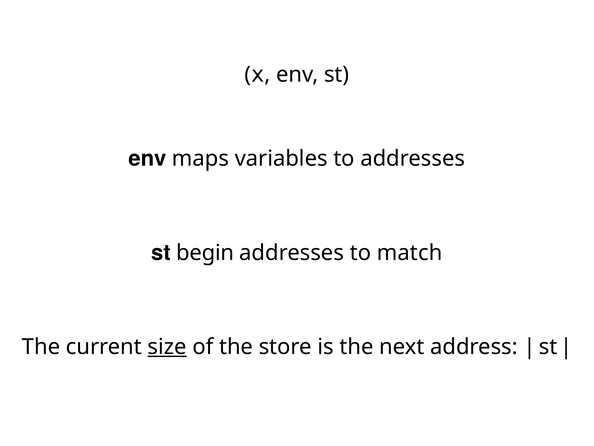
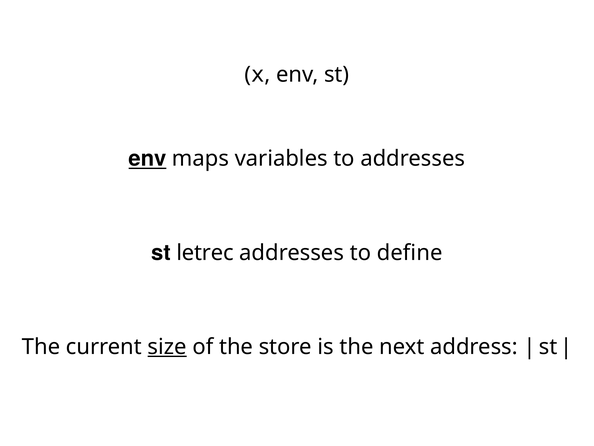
env at (147, 159) underline: none -> present
begin: begin -> letrec
match: match -> define
